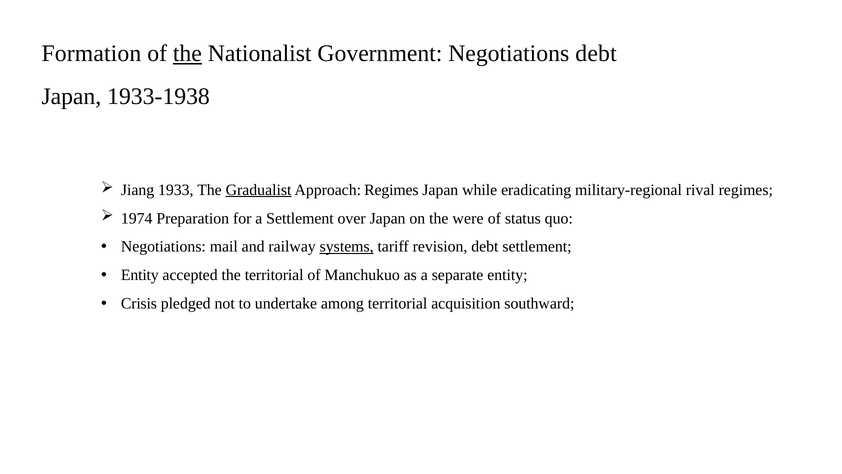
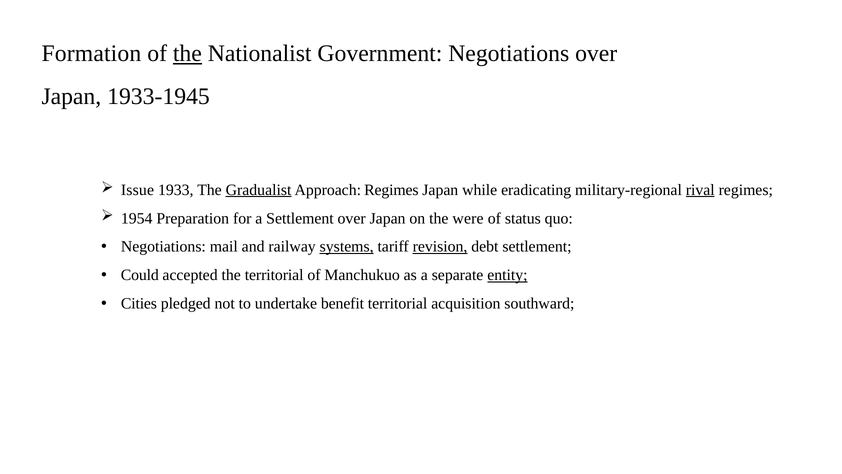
Negotiations debt: debt -> over
1933-1938: 1933-1938 -> 1933-1945
Jiang: Jiang -> Issue
rival underline: none -> present
1974: 1974 -> 1954
revision underline: none -> present
Entity at (140, 275): Entity -> Could
entity at (507, 275) underline: none -> present
Crisis: Crisis -> Cities
among: among -> benefit
